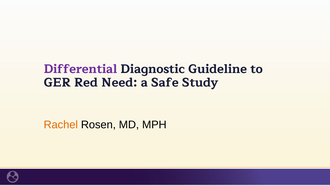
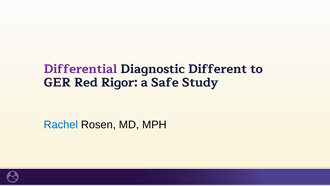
Guideline: Guideline -> Different
Need: Need -> Rigor
Rachel colour: orange -> blue
